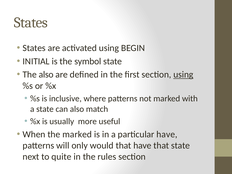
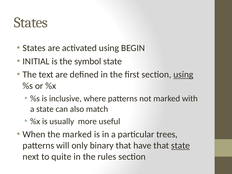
The also: also -> text
particular have: have -> trees
would: would -> binary
state at (181, 146) underline: none -> present
